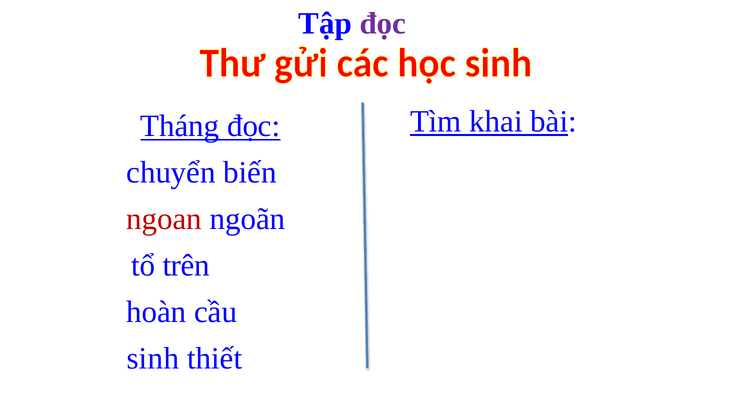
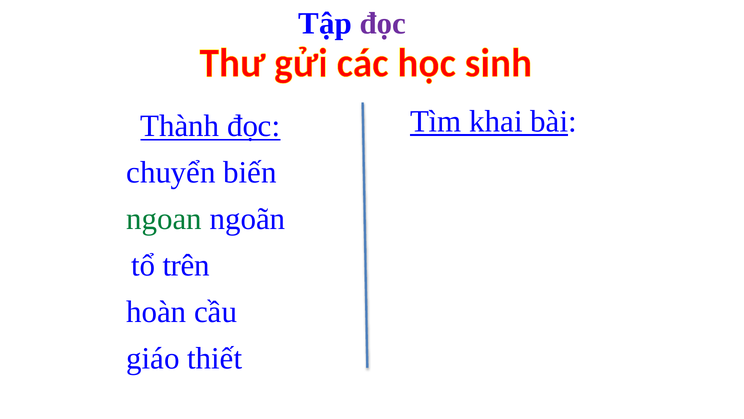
Tháng: Tháng -> Thành
ngoan colour: red -> green
sinh: sinh -> giáo
